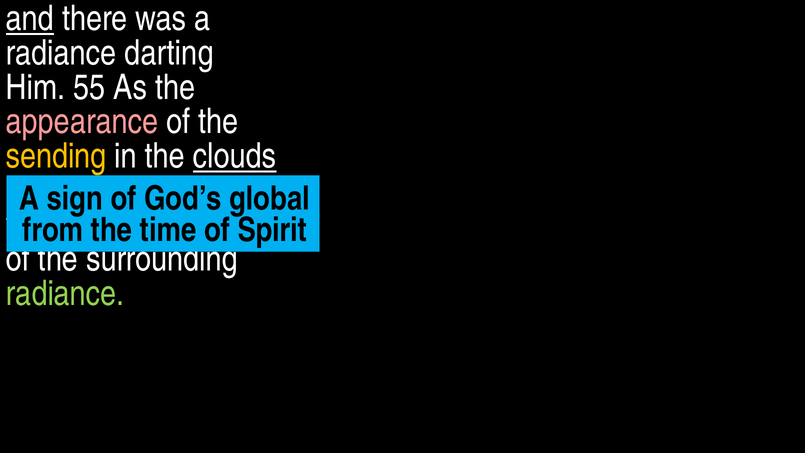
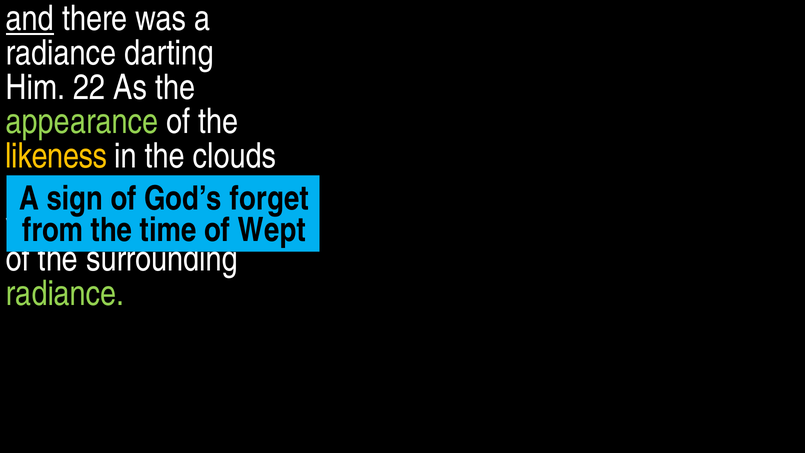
55: 55 -> 22
appearance at (82, 122) colour: pink -> light green
sending: sending -> likeness
clouds underline: present -> none
global: global -> forget
Spirit: Spirit -> Wept
